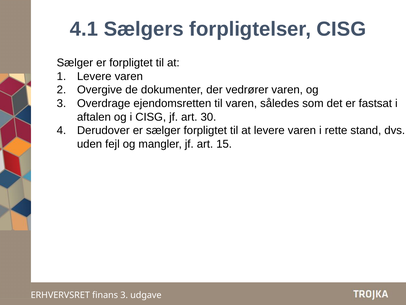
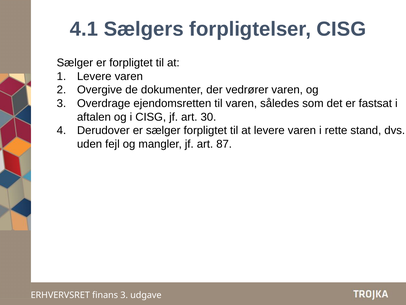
15: 15 -> 87
